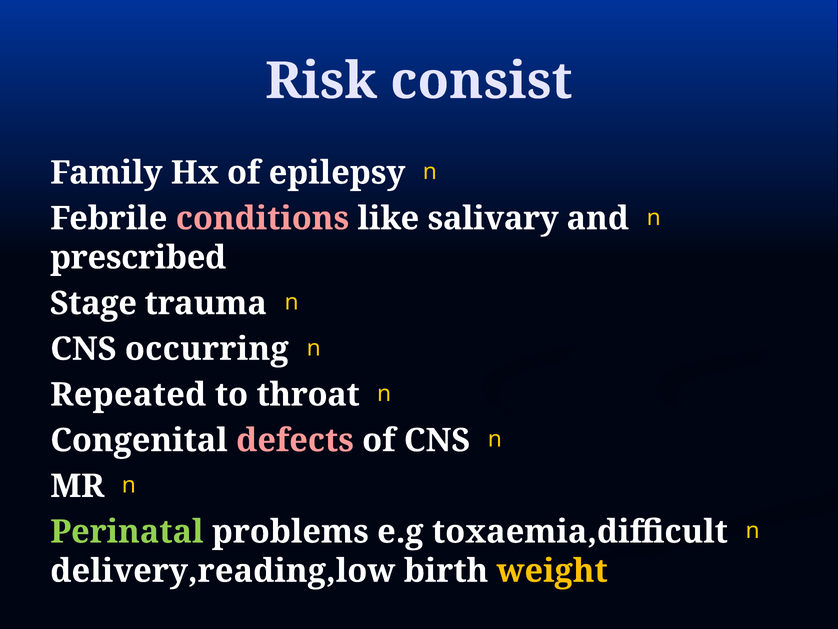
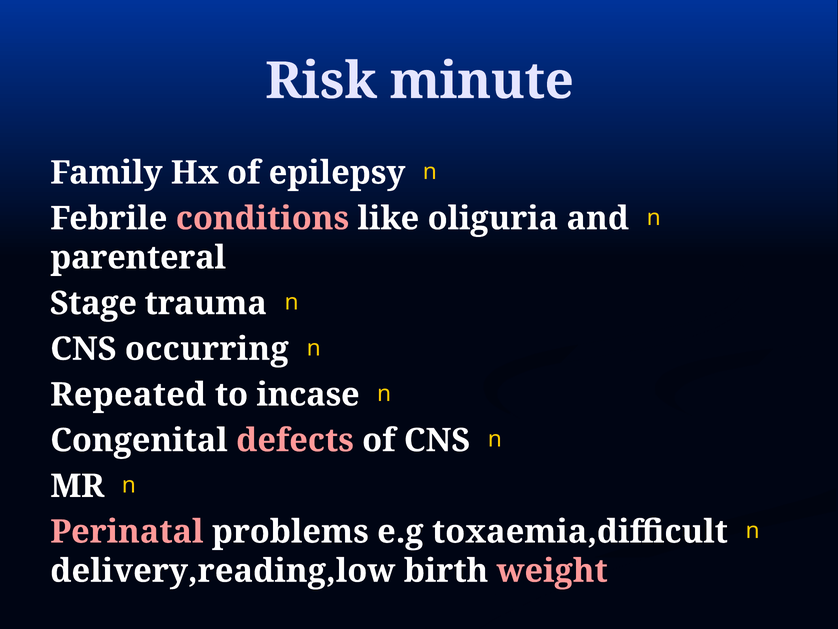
consist: consist -> minute
salivary: salivary -> oliguria
prescribed: prescribed -> parenteral
throat: throat -> incase
Perinatal colour: light green -> pink
weight colour: yellow -> pink
